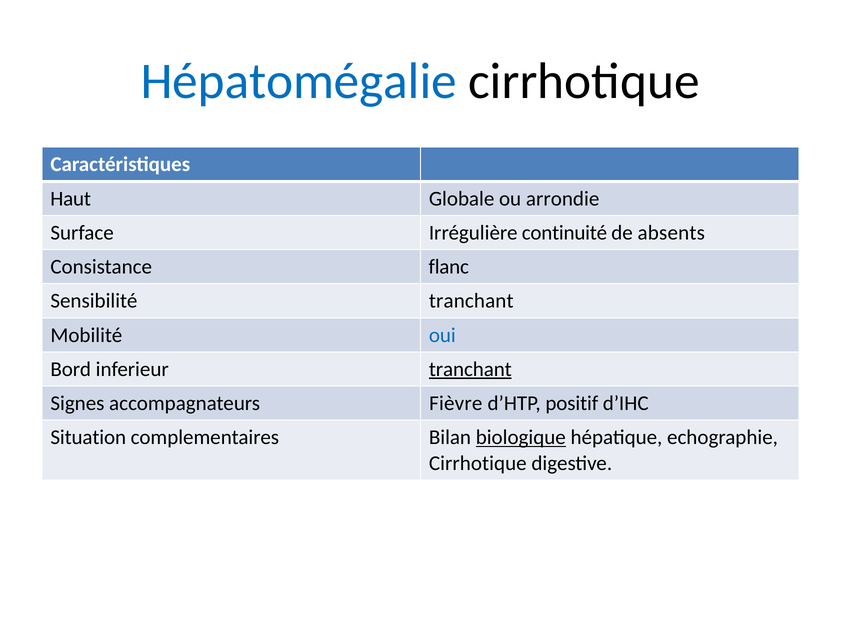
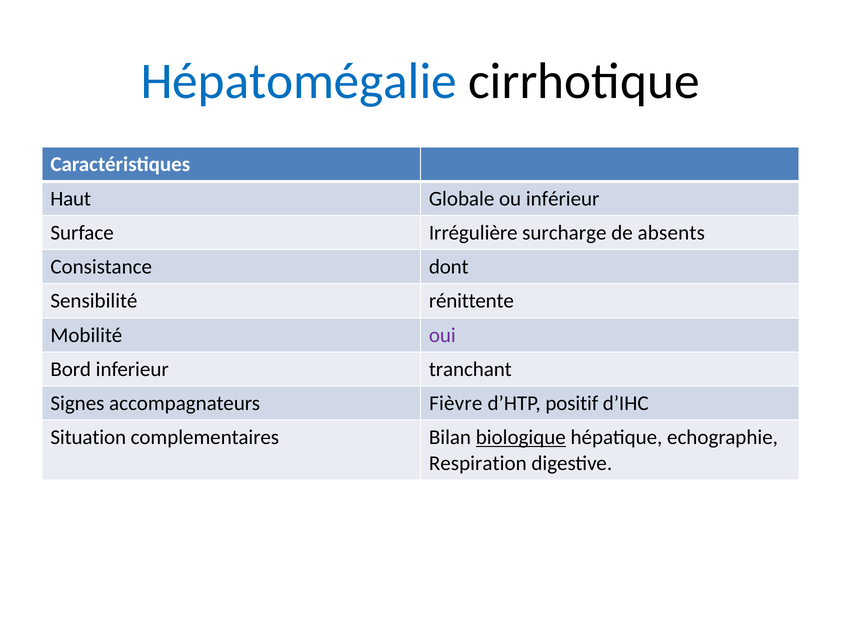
arrondie: arrondie -> inférieur
continuité: continuité -> surcharge
flanc: flanc -> dont
Sensibilité tranchant: tranchant -> rénittente
oui colour: blue -> purple
tranchant at (470, 369) underline: present -> none
Cirrhotique at (478, 463): Cirrhotique -> Respiration
